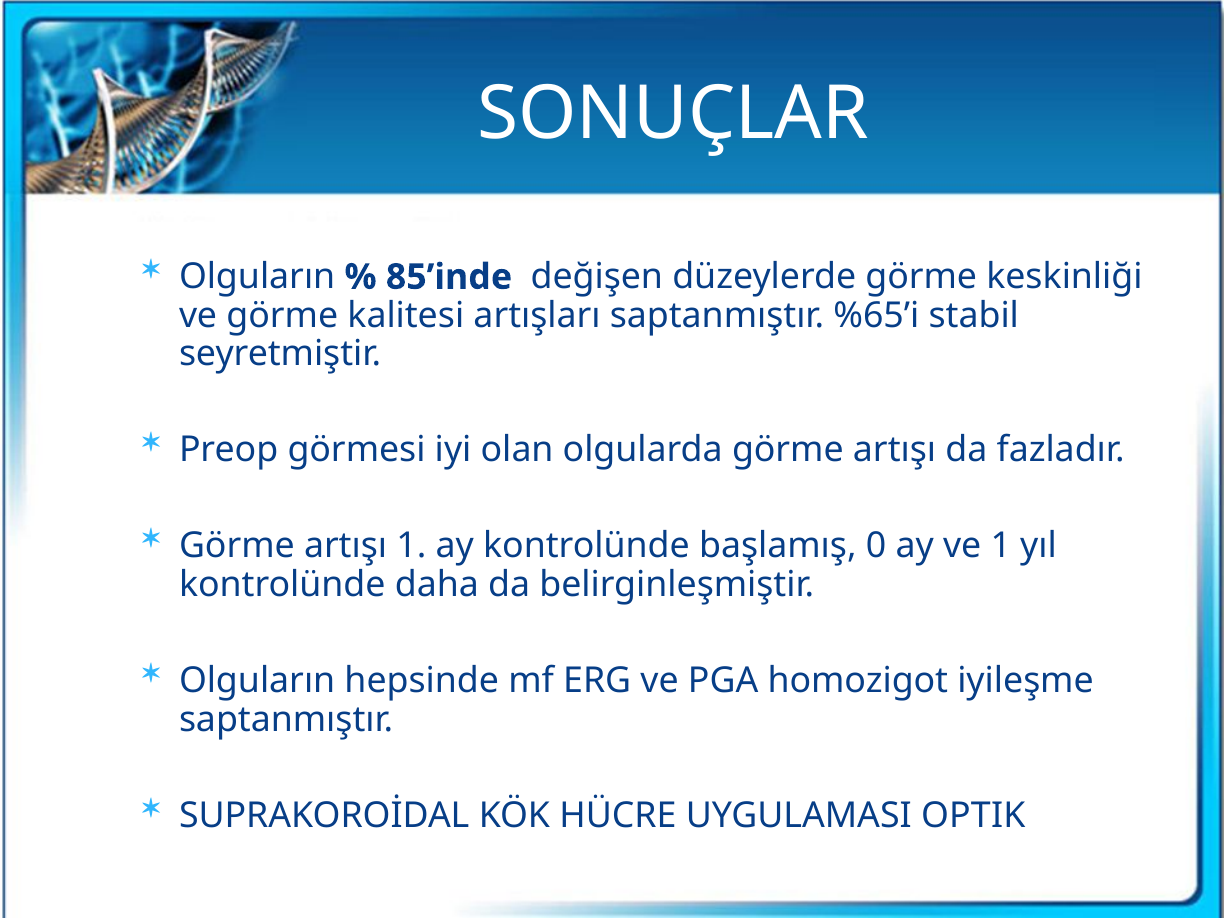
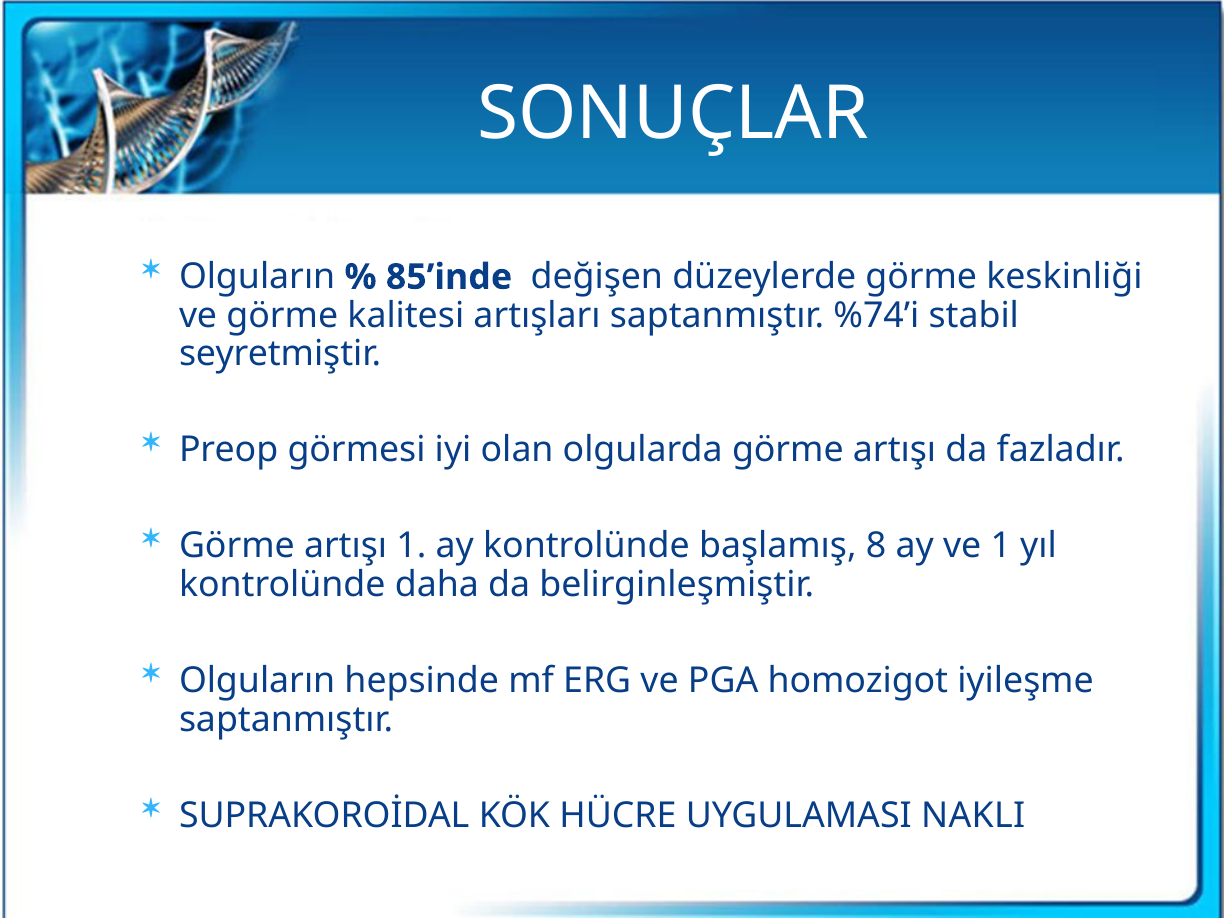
%65’i: %65’i -> %74’i
0: 0 -> 8
OPTIK: OPTIK -> NAKLI
